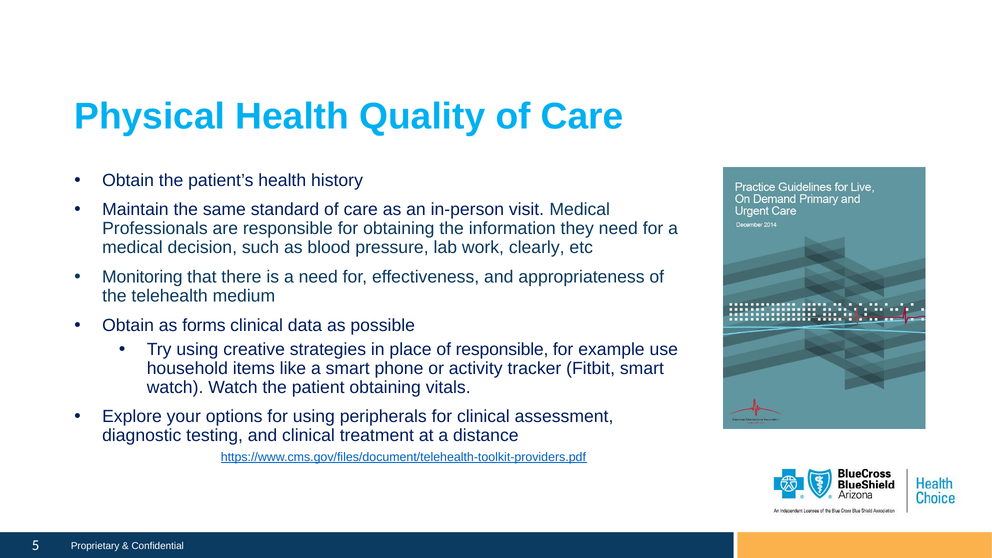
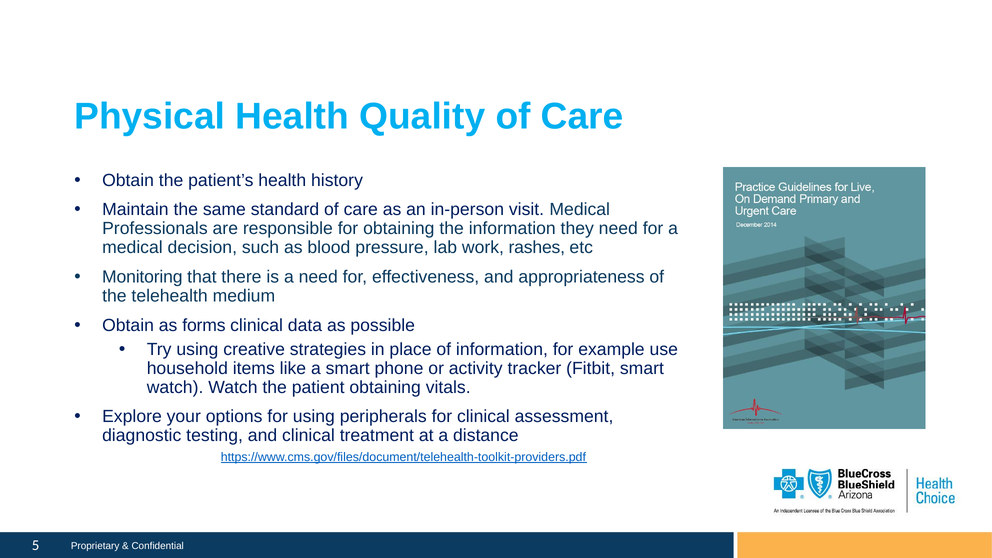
clearly: clearly -> rashes
of responsible: responsible -> information
